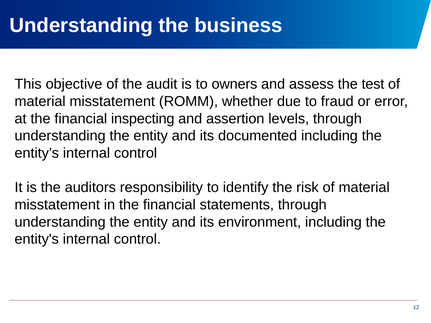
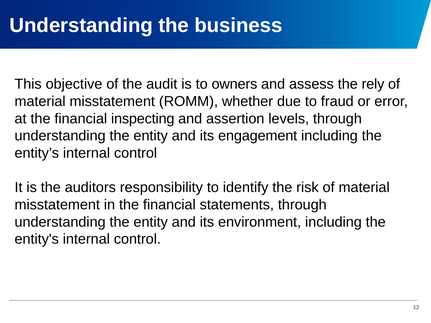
test: test -> rely
documented: documented -> engagement
